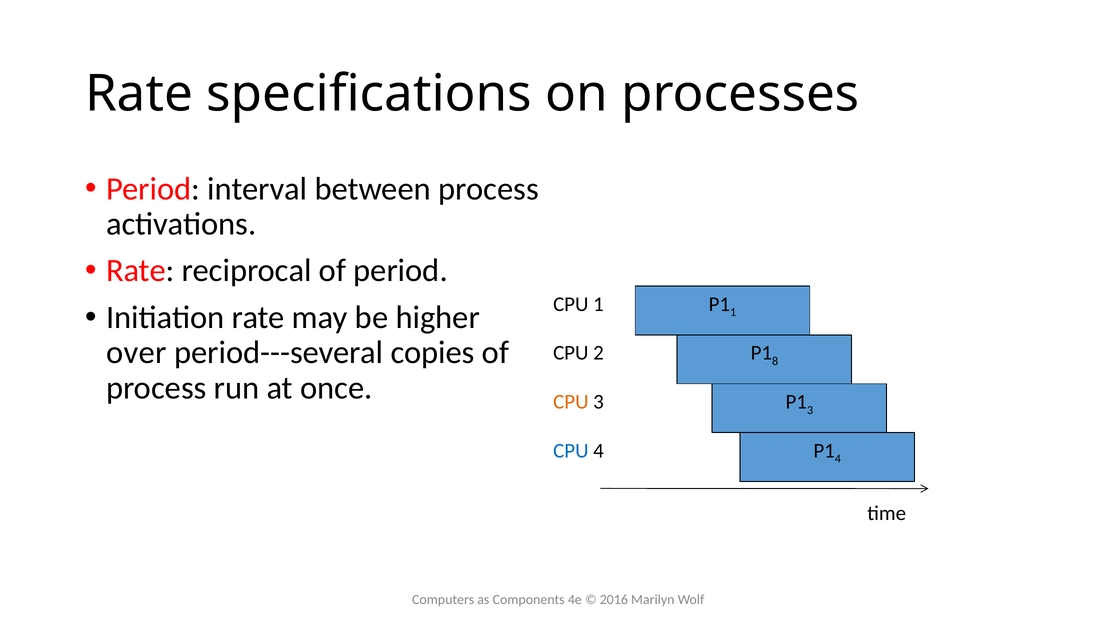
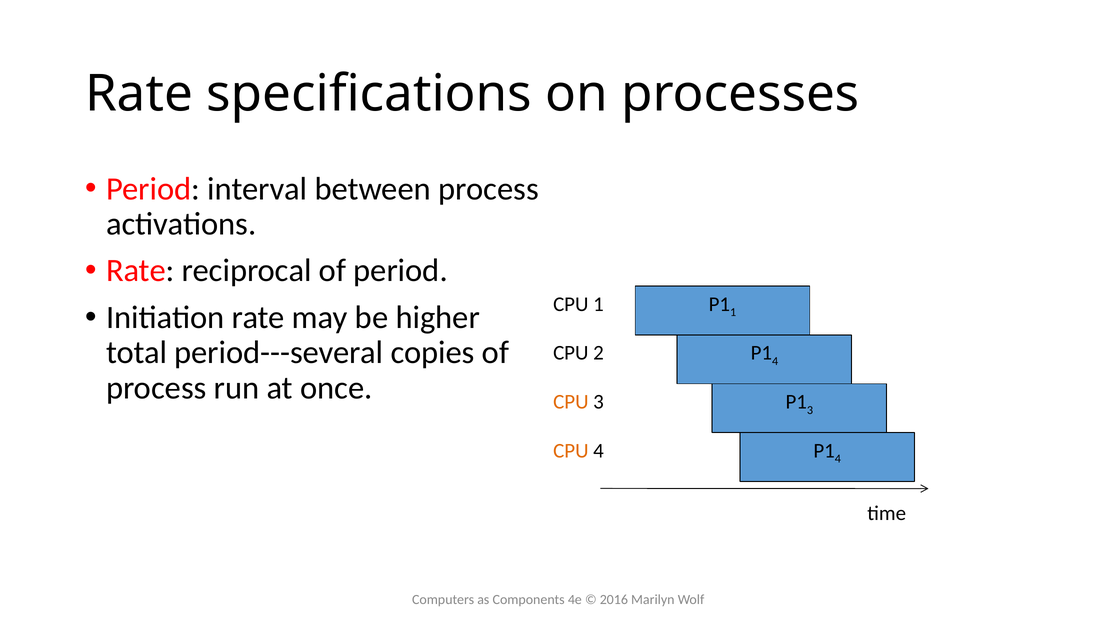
over: over -> total
8 at (775, 361): 8 -> 4
CPU at (571, 451) colour: blue -> orange
